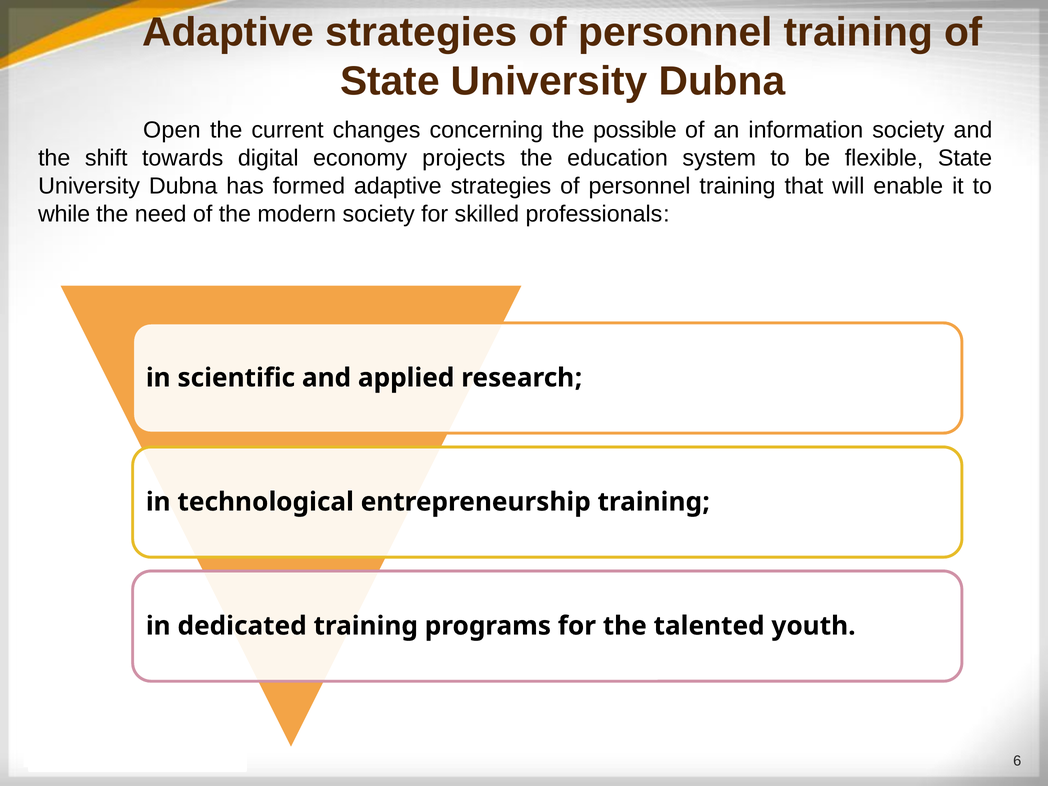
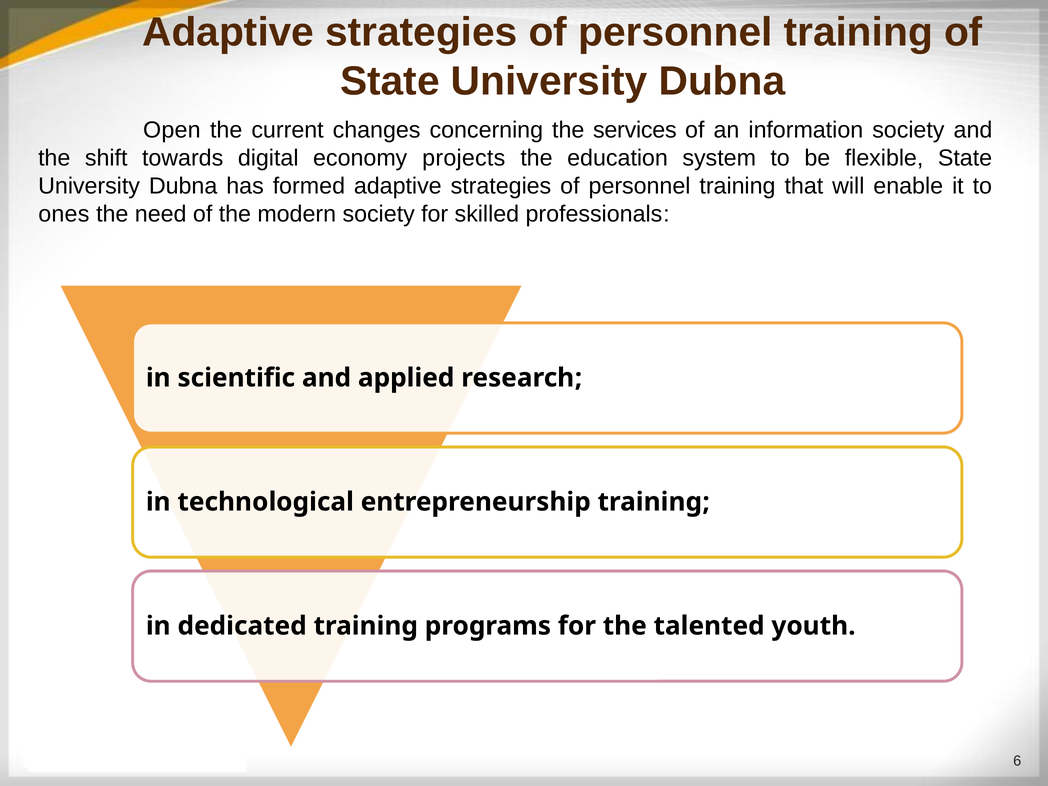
possible: possible -> services
while: while -> ones
